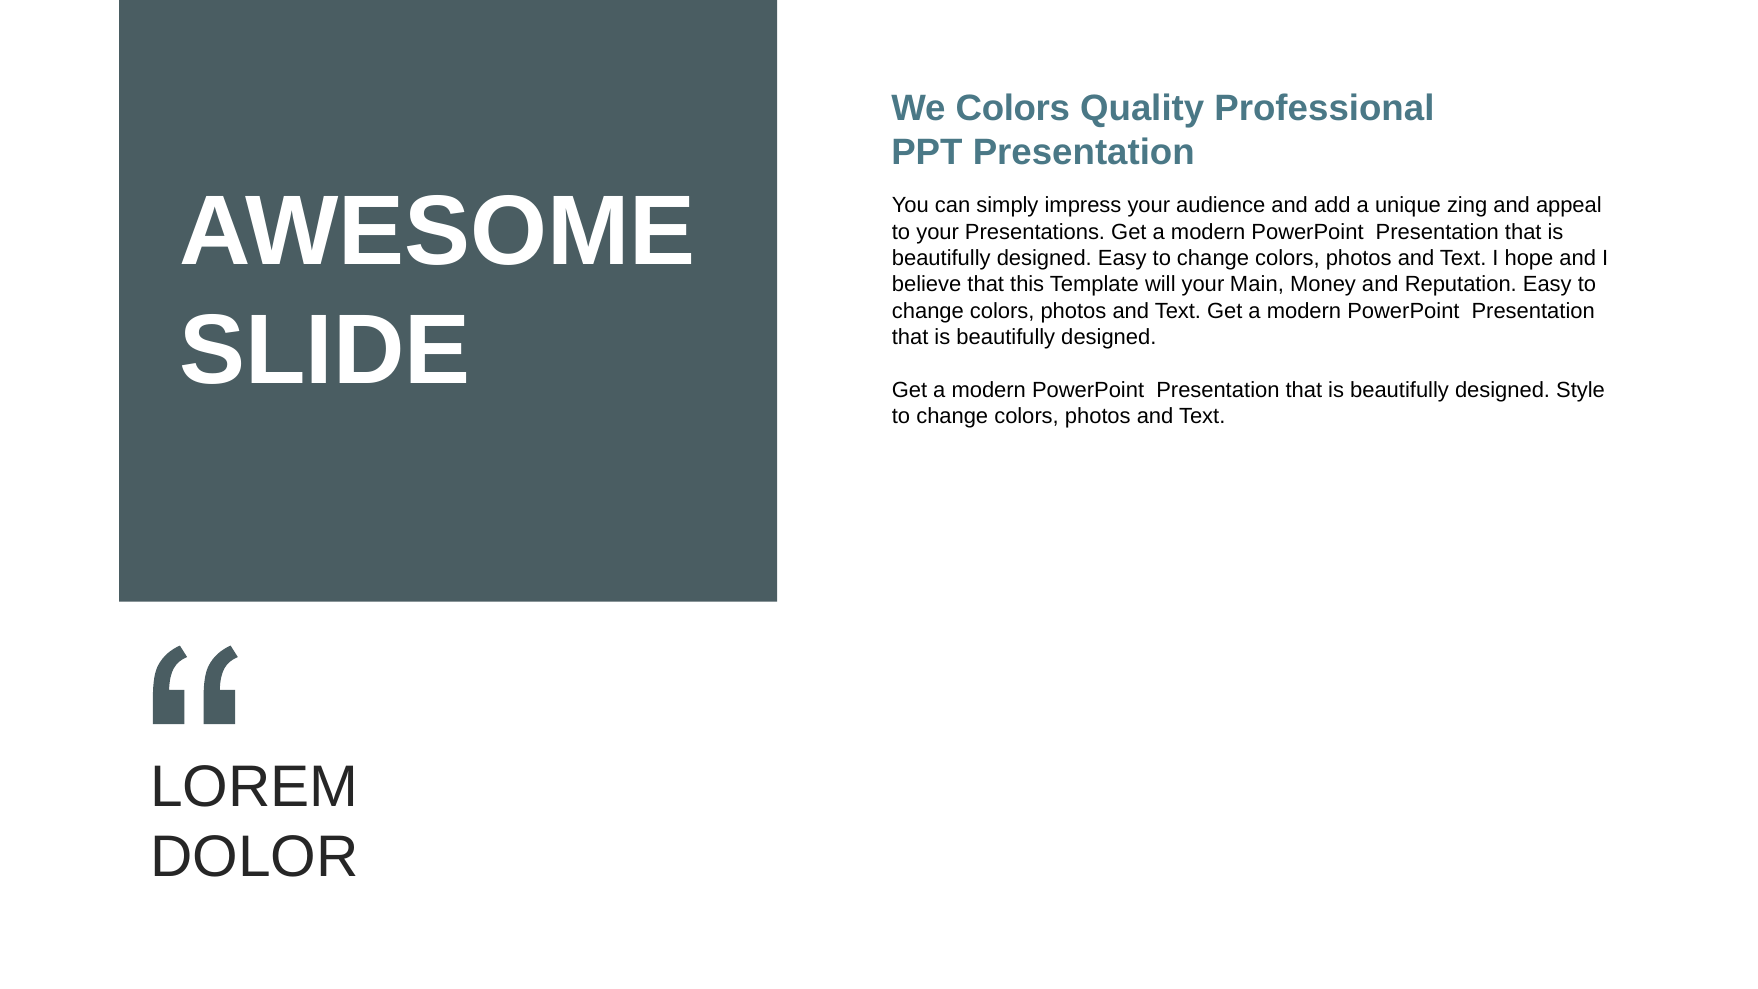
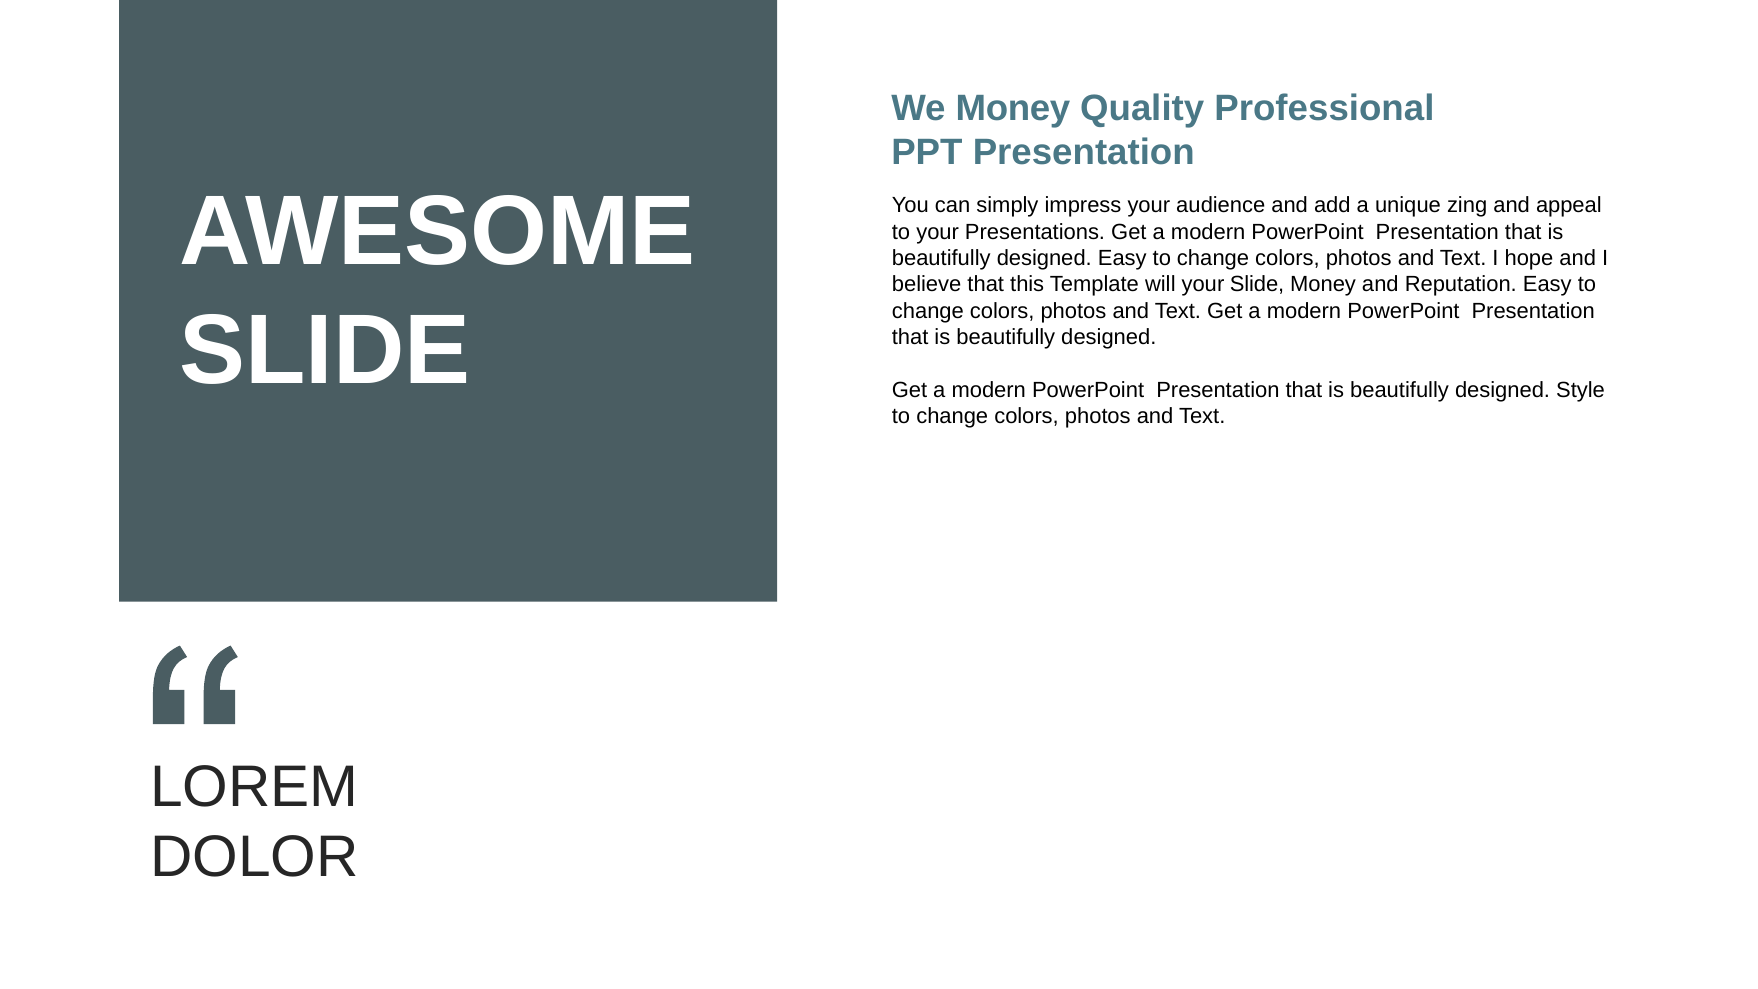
We Colors: Colors -> Money
your Main: Main -> Slide
